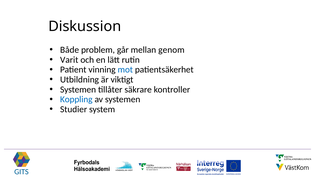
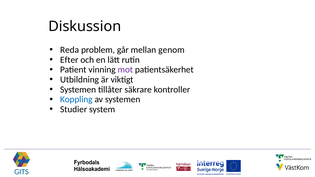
Både: Både -> Reda
Varit: Varit -> Efter
mot colour: blue -> purple
